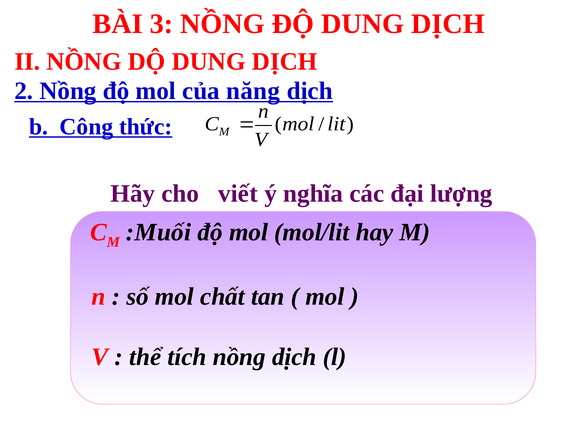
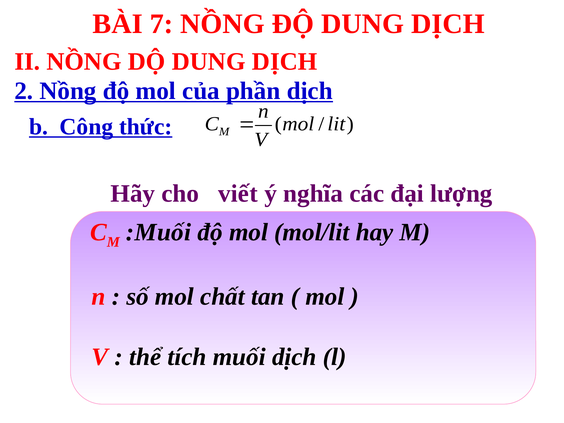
3: 3 -> 7
năng: năng -> phần
tích nồng: nồng -> muối
